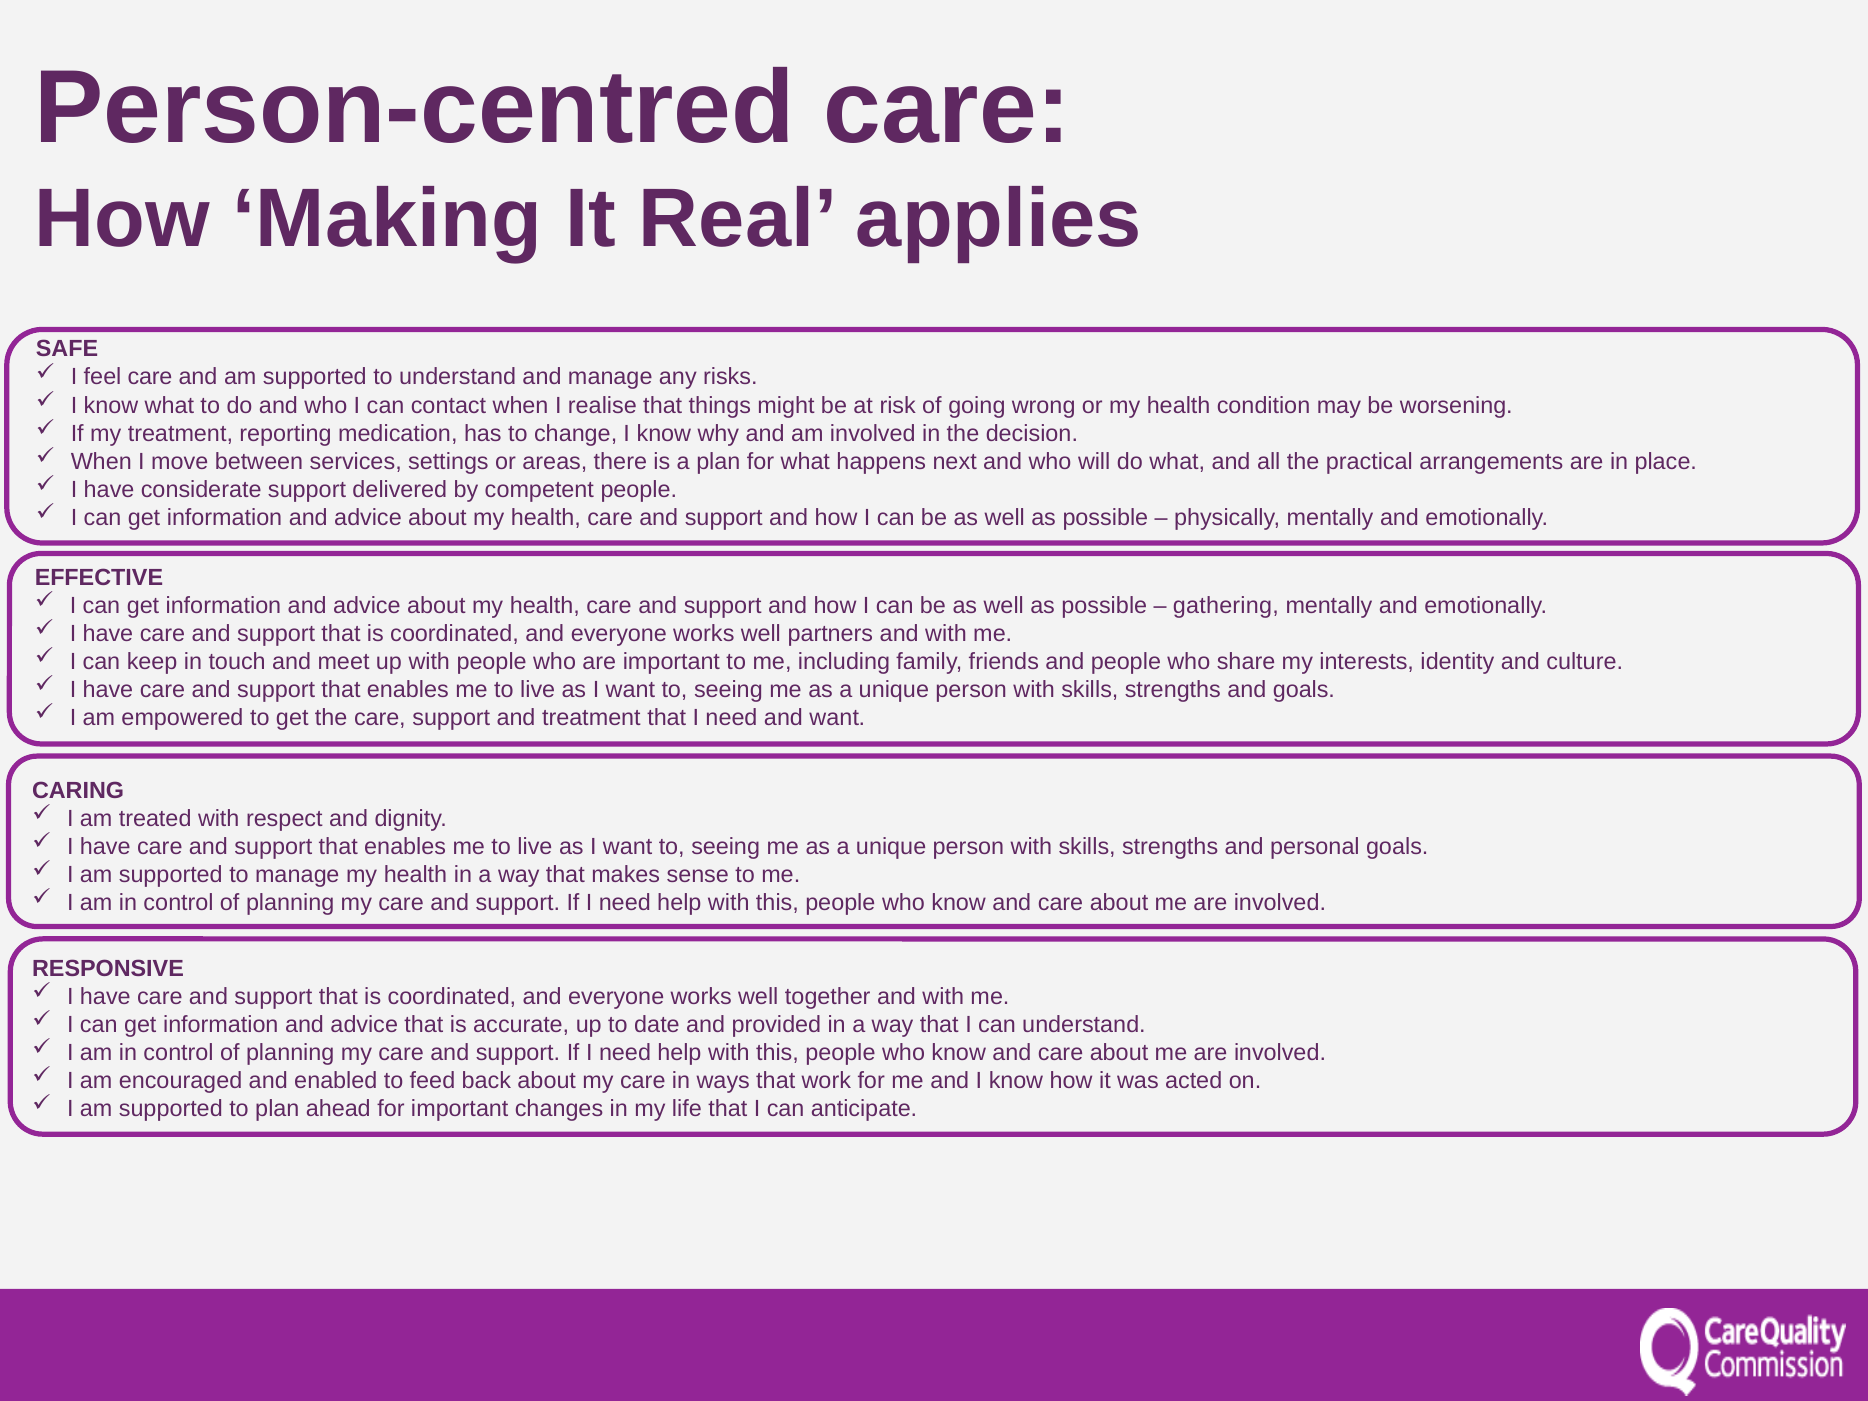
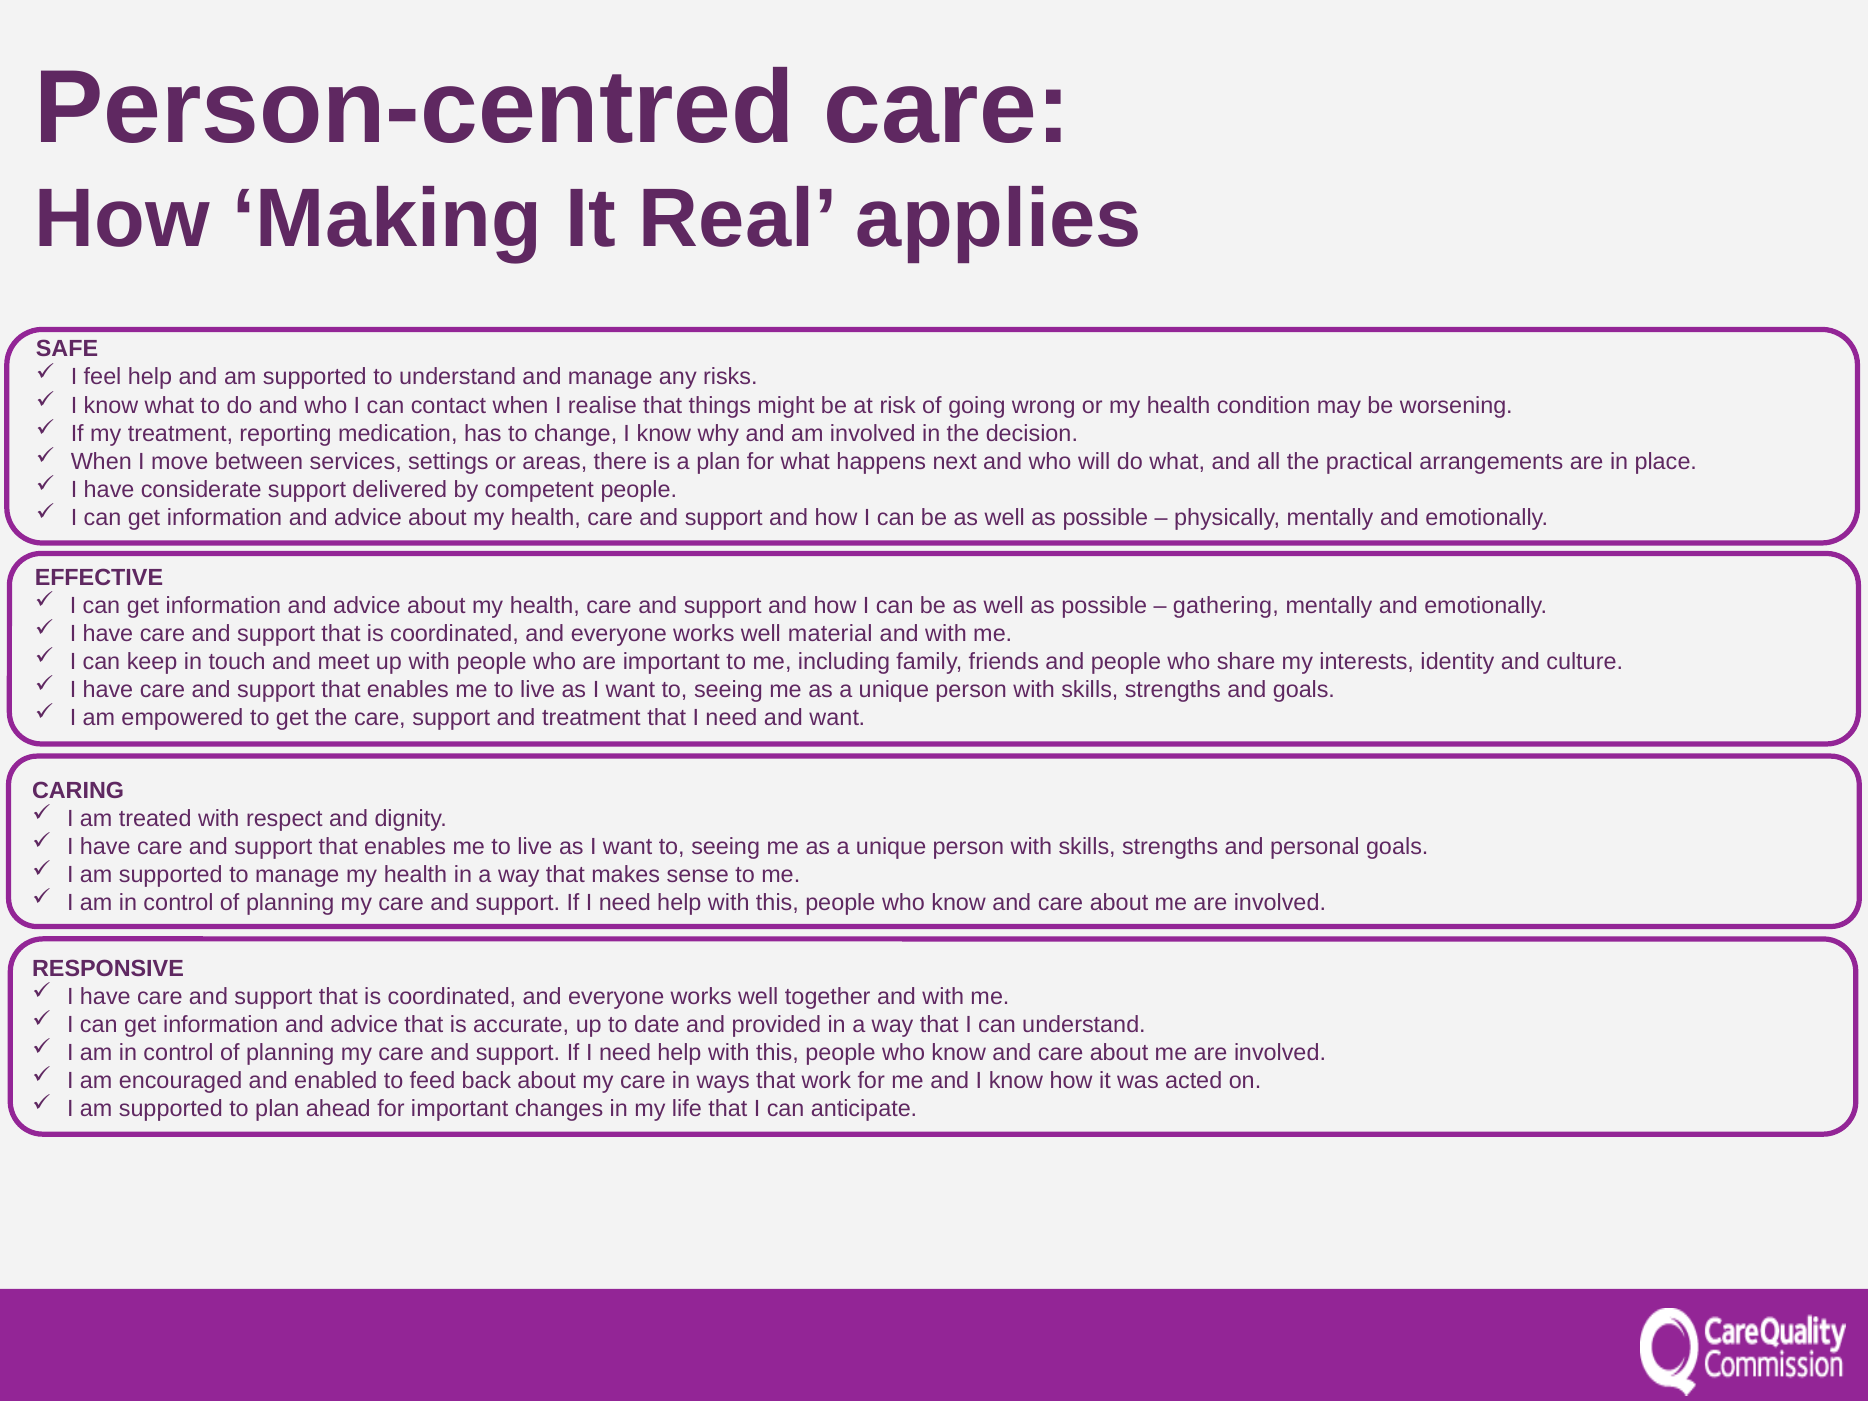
feel care: care -> help
partners: partners -> material
